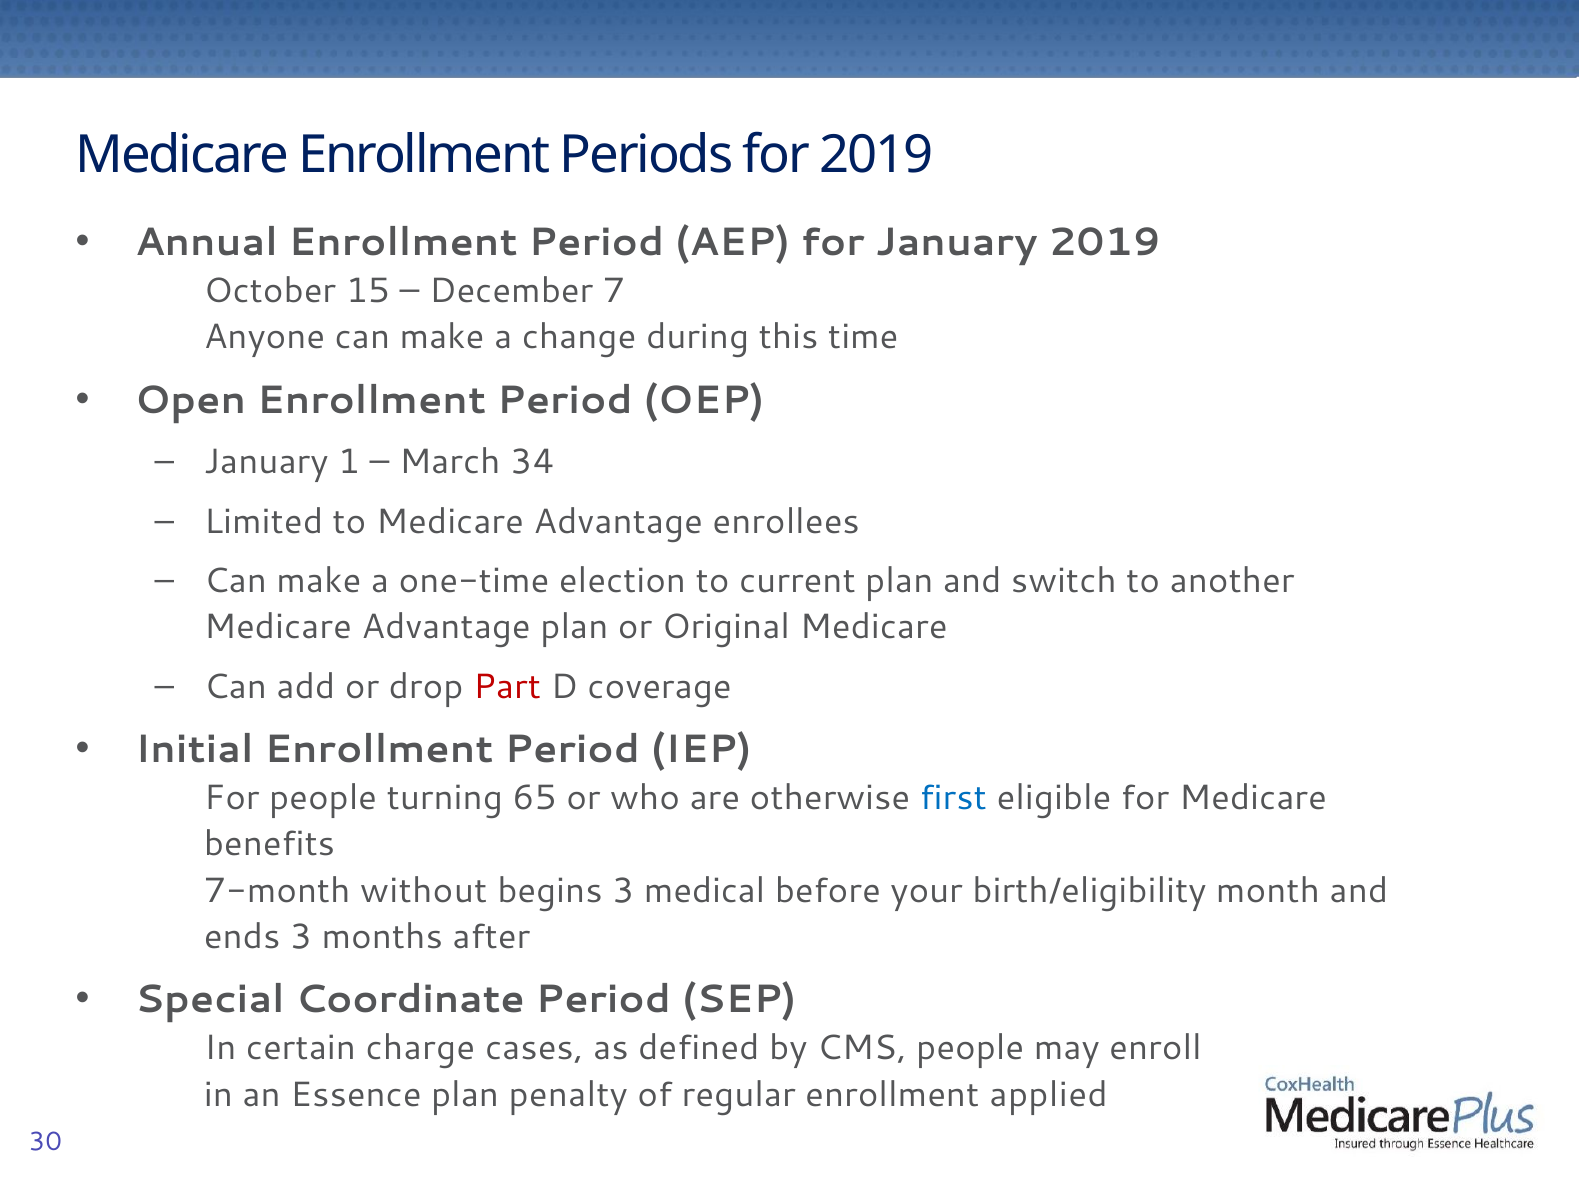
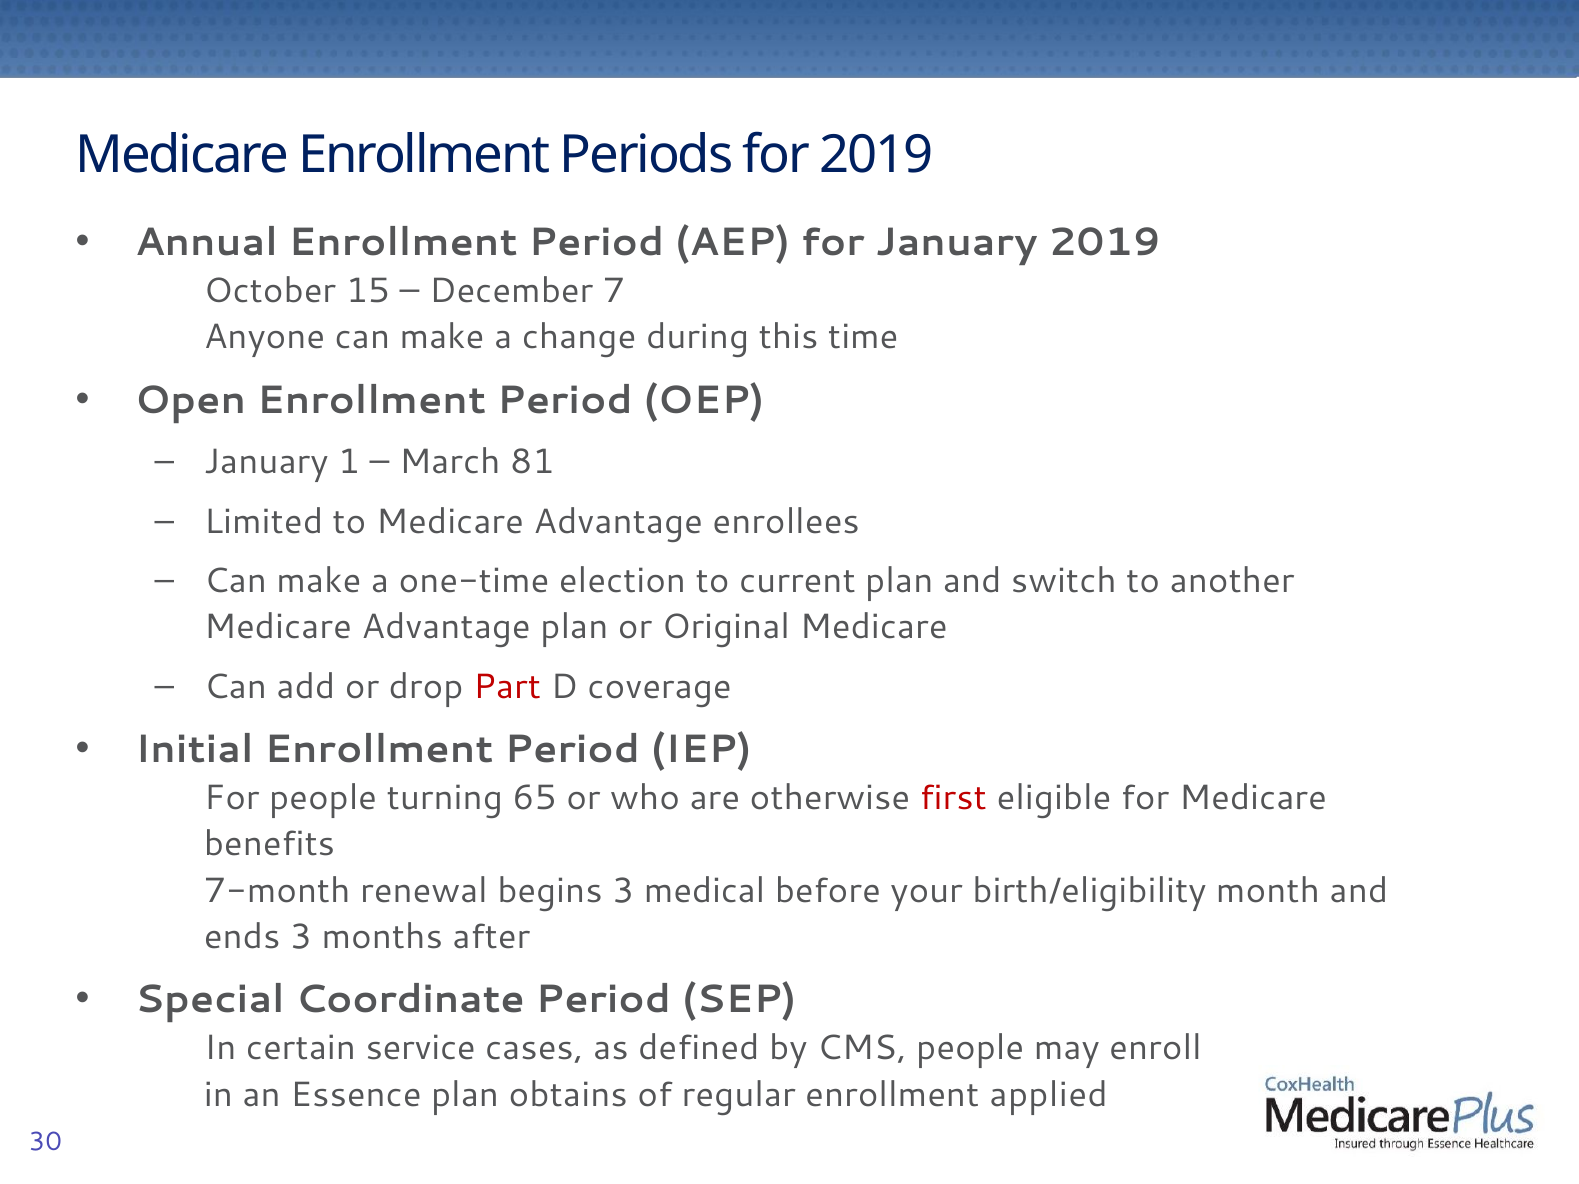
34: 34 -> 81
first colour: blue -> red
without: without -> renewal
charge: charge -> service
penalty: penalty -> obtains
